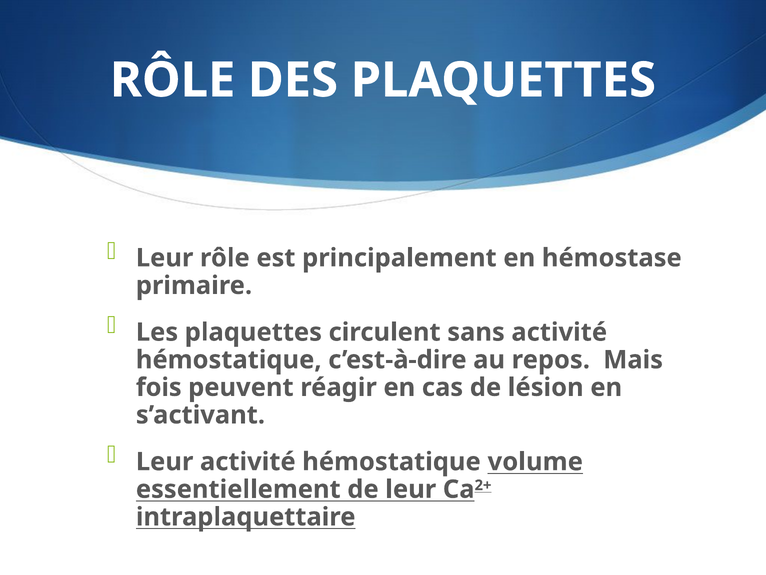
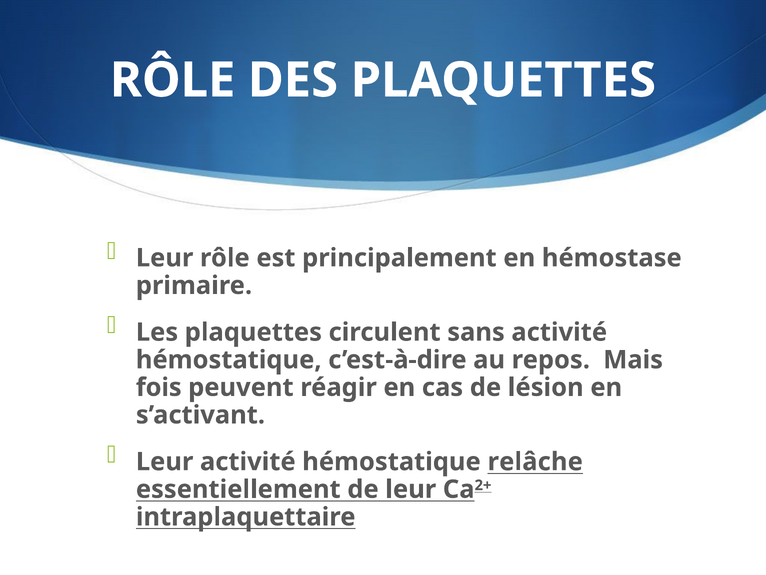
volume: volume -> relâche
